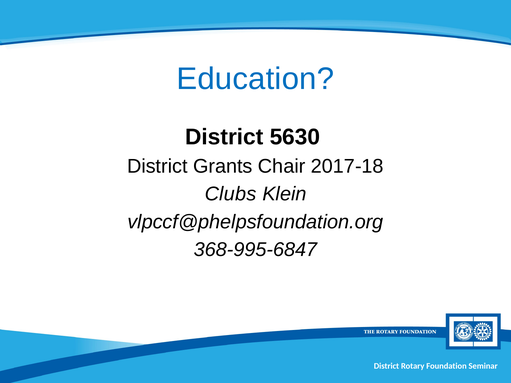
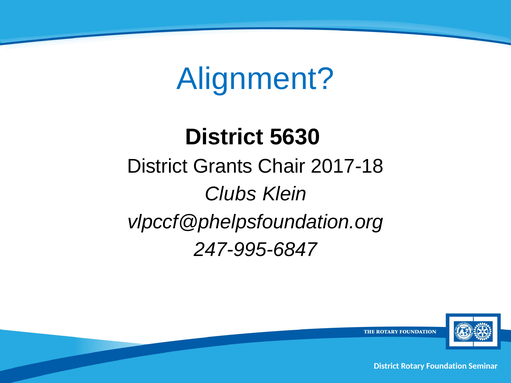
Education: Education -> Alignment
368-995-6847: 368-995-6847 -> 247-995-6847
